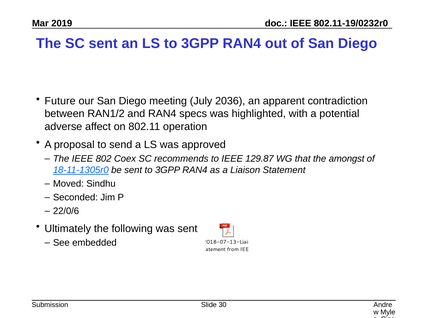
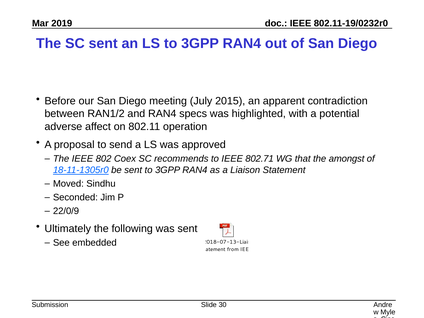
Future: Future -> Before
2036: 2036 -> 2015
129.87: 129.87 -> 802.71
22/0/6: 22/0/6 -> 22/0/9
